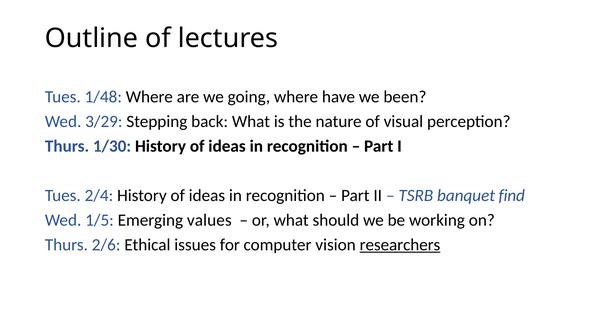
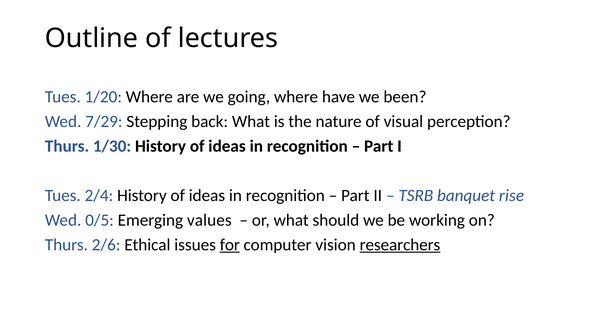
1/48: 1/48 -> 1/20
3/29: 3/29 -> 7/29
find: find -> rise
1/5: 1/5 -> 0/5
for underline: none -> present
